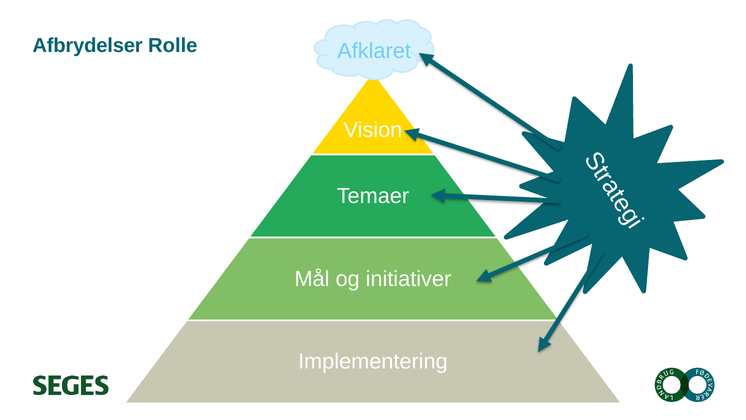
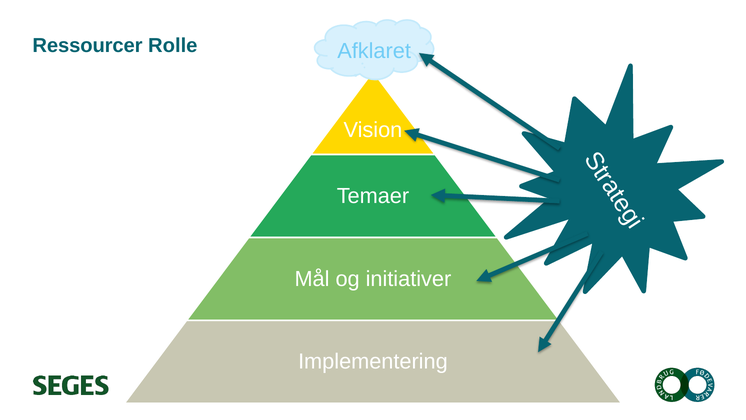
Afbrydelser: Afbrydelser -> Ressourcer
